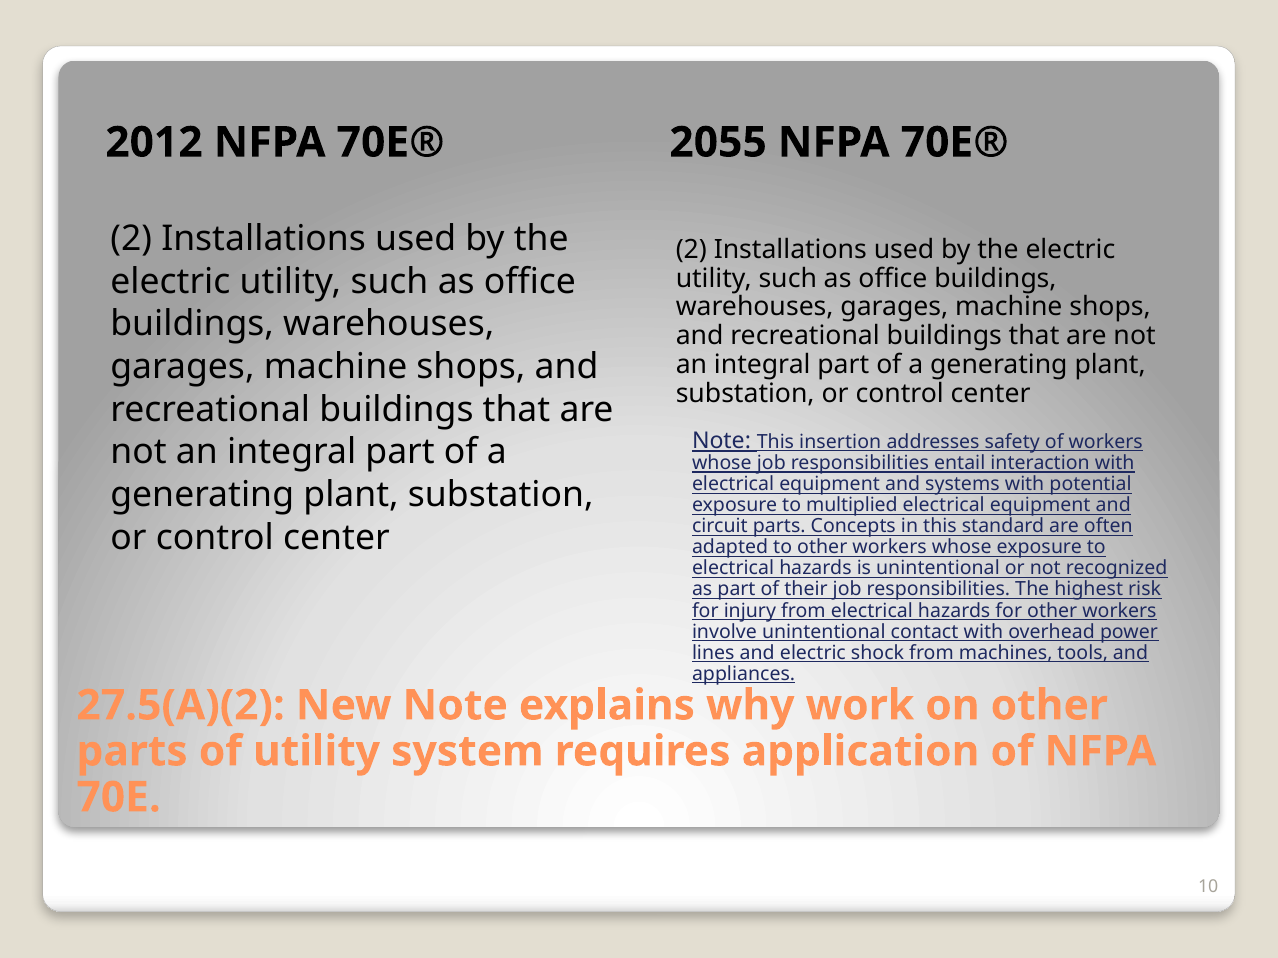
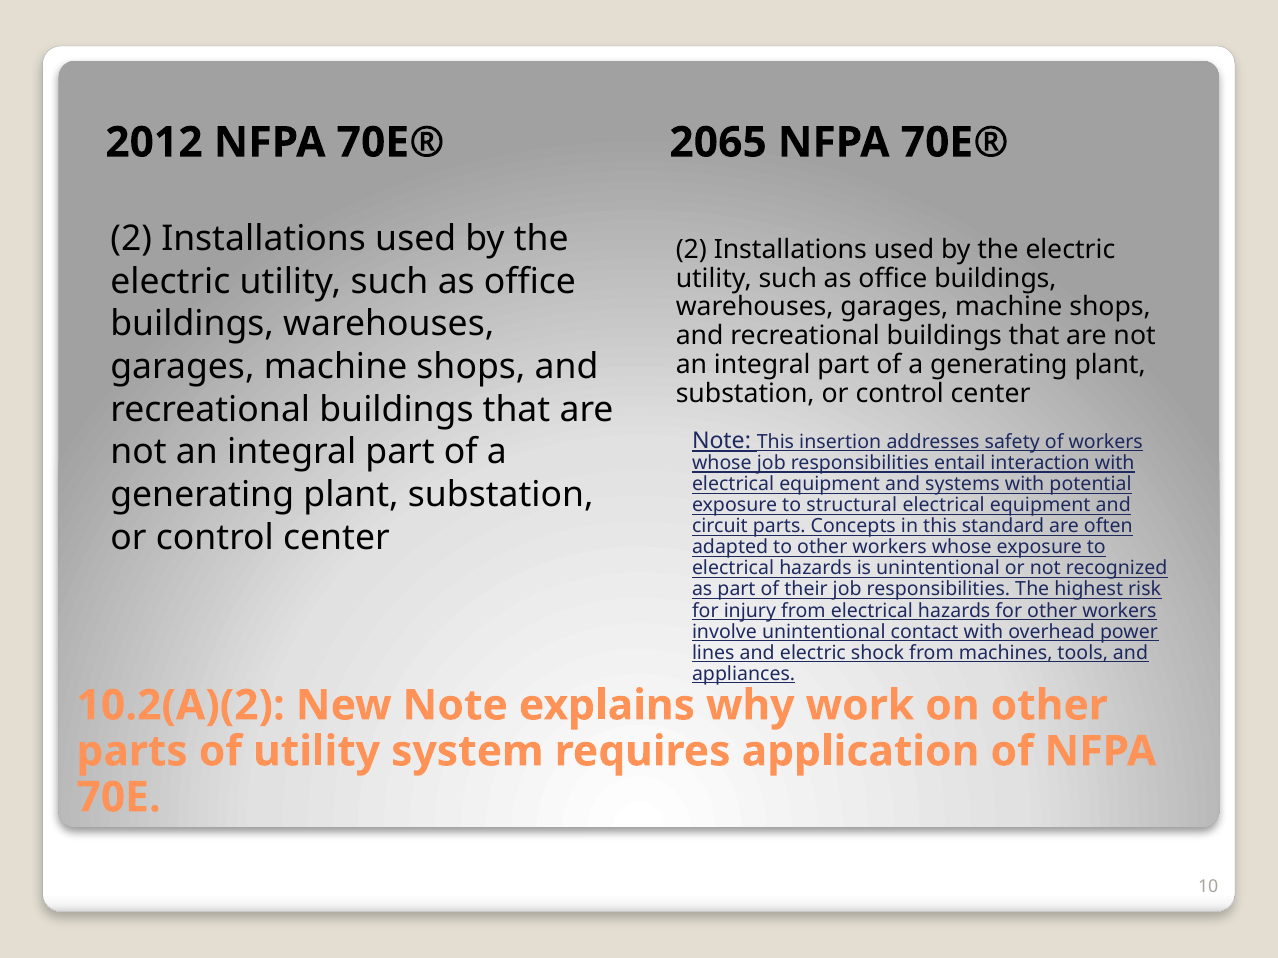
2055: 2055 -> 2065
multiplied: multiplied -> structural
27.5(A)(2: 27.5(A)(2 -> 10.2(A)(2
